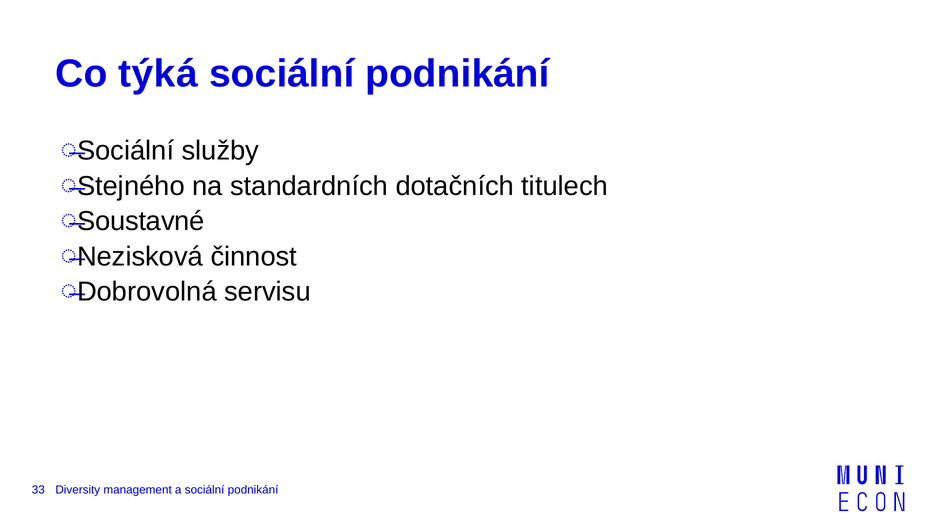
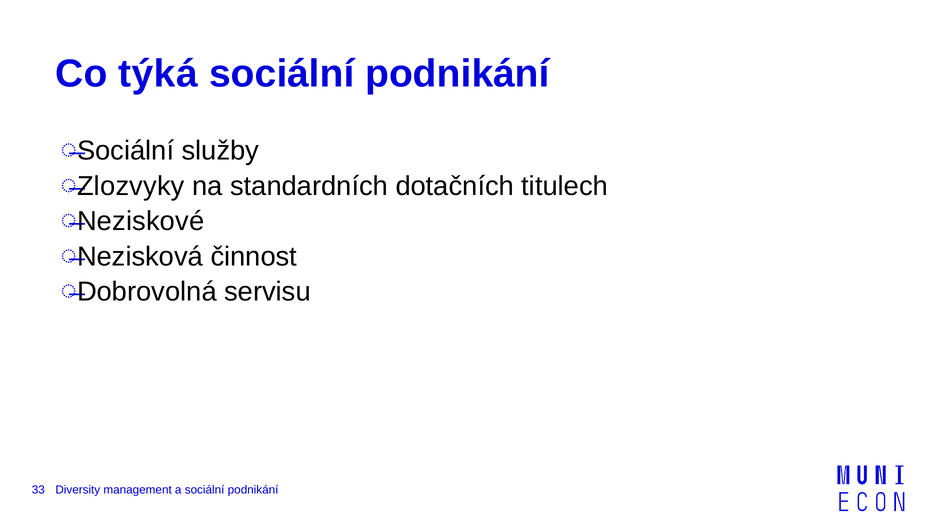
Stejného: Stejného -> Zlozvyky
Soustavné: Soustavné -> Neziskové
